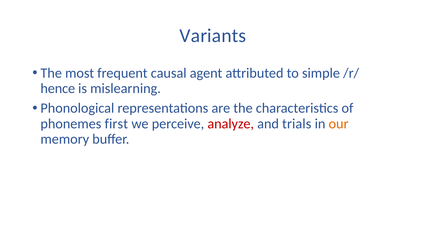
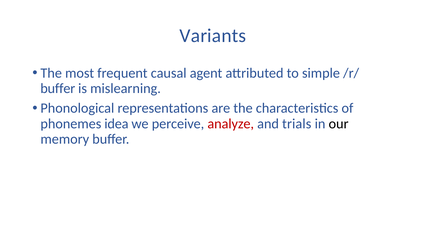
hence at (58, 88): hence -> buffer
first: first -> idea
our colour: orange -> black
